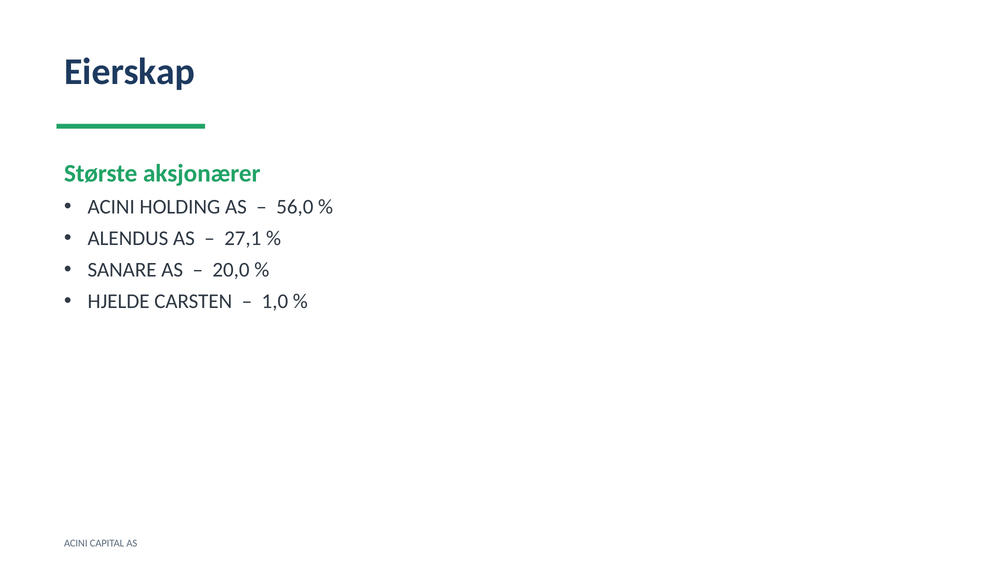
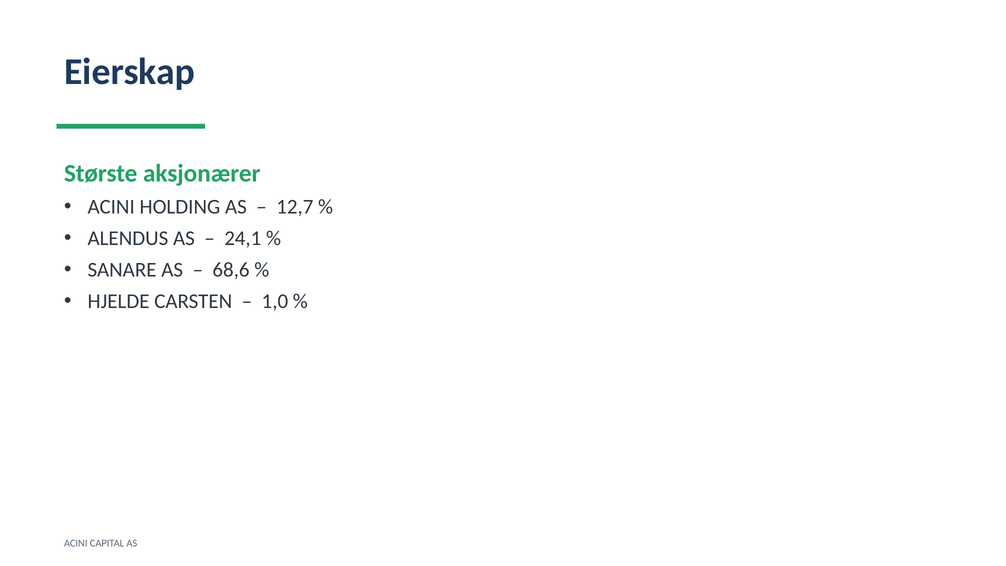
56,0: 56,0 -> 12,7
27,1: 27,1 -> 24,1
20,0: 20,0 -> 68,6
